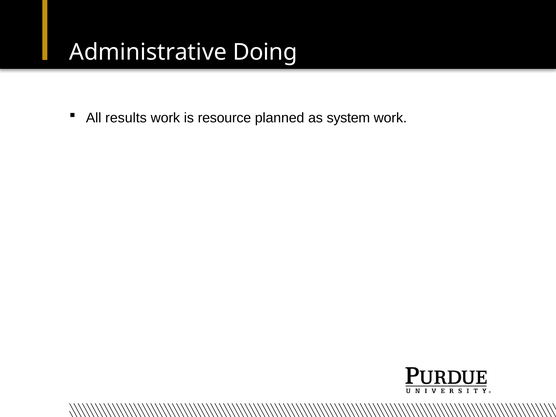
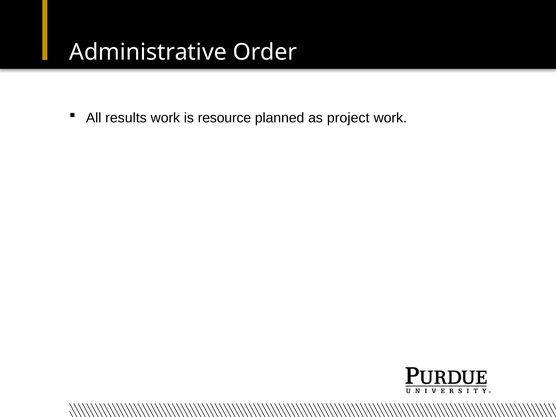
Doing: Doing -> Order
system: system -> project
